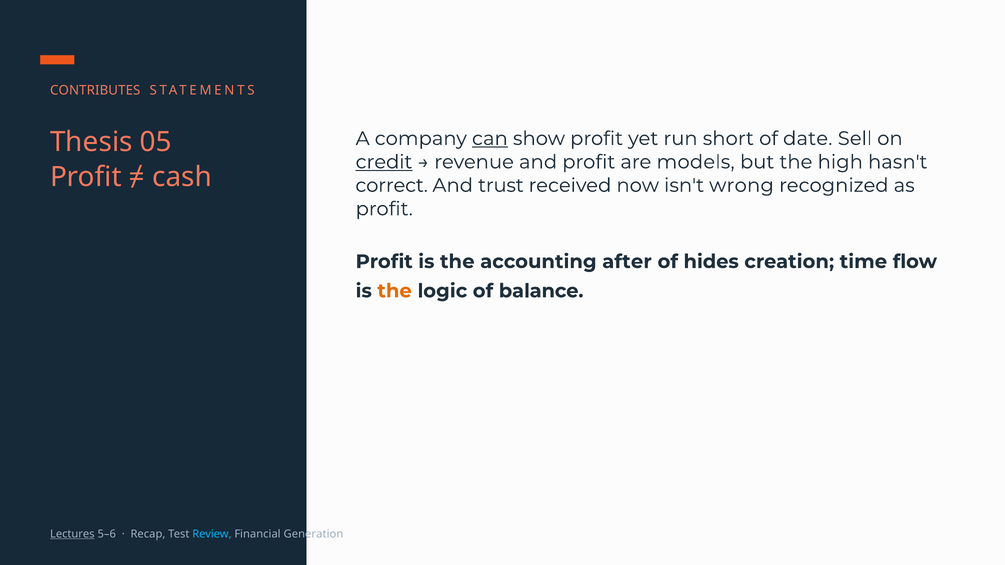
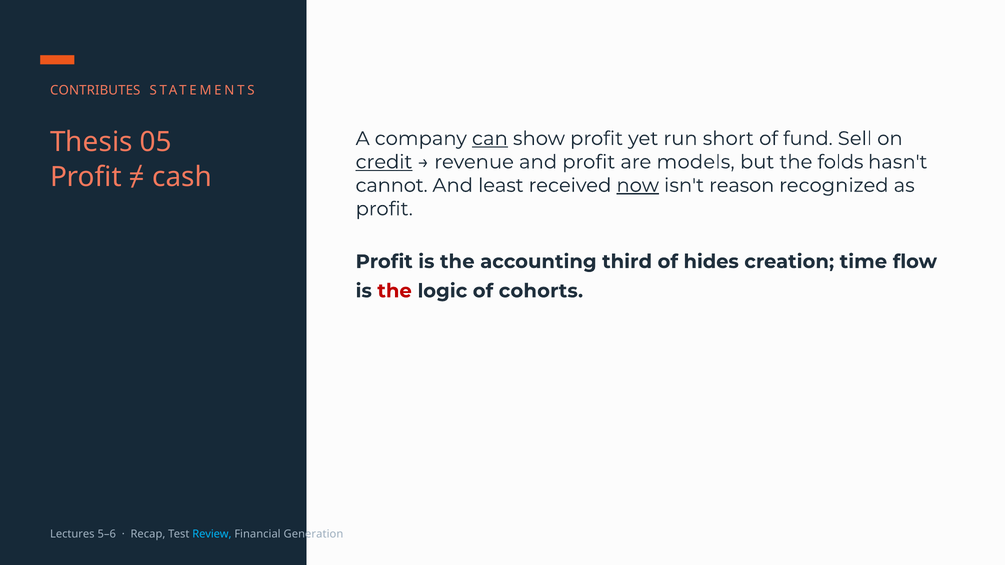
date: date -> fund
high: high -> folds
correct: correct -> cannot
trust: trust -> least
now underline: none -> present
wrong: wrong -> reason
after: after -> third
the at (395, 291) colour: orange -> red
balance: balance -> cohorts
Lectures underline: present -> none
